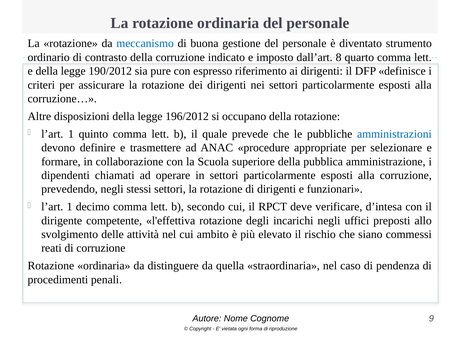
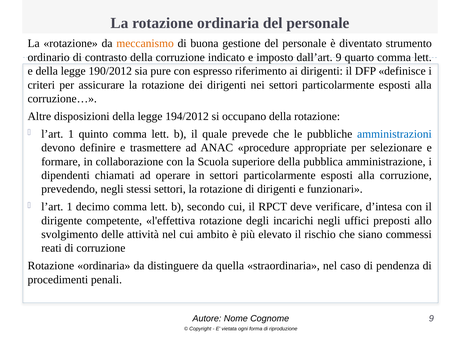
meccanismo colour: blue -> orange
dall’art 8: 8 -> 9
196/2012: 196/2012 -> 194/2012
